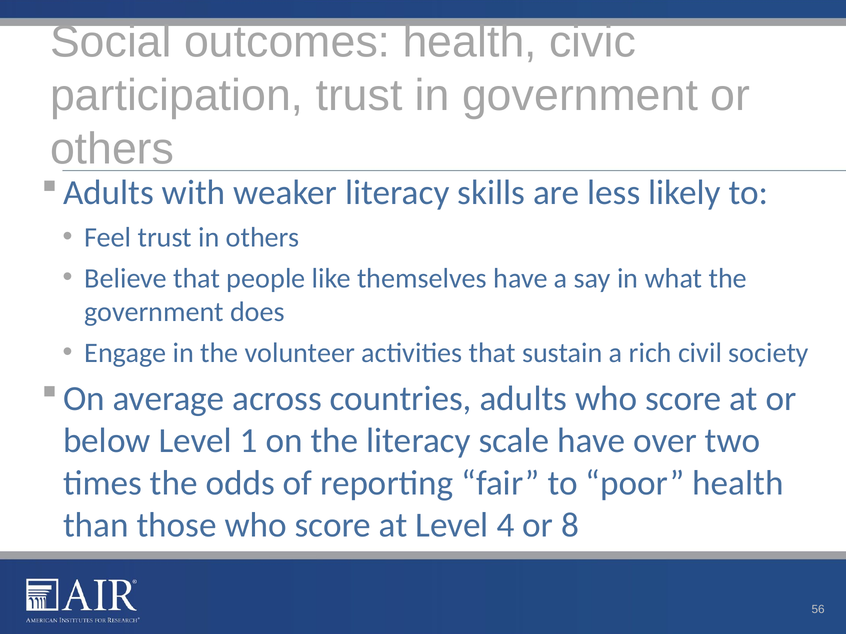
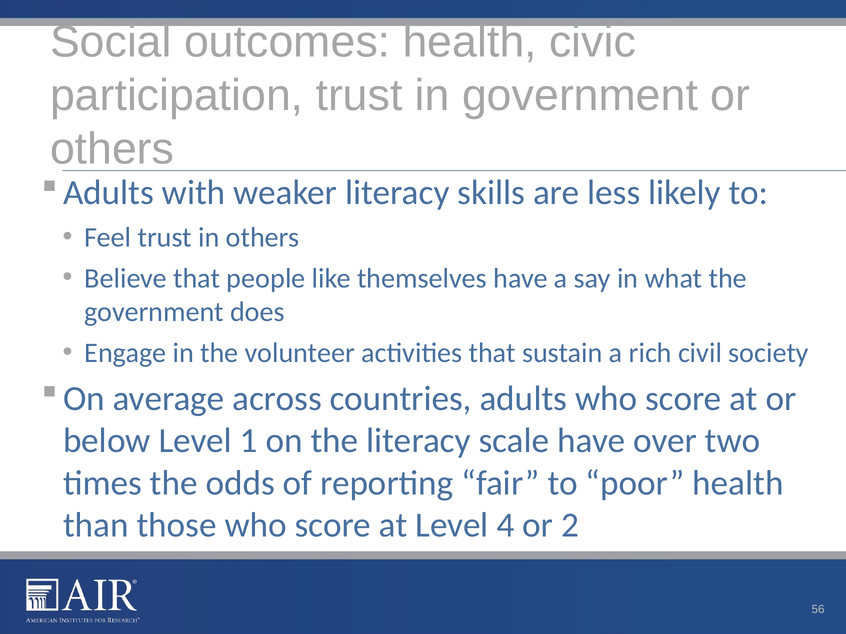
8: 8 -> 2
